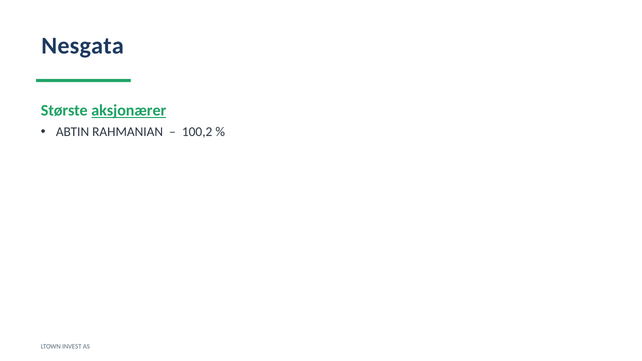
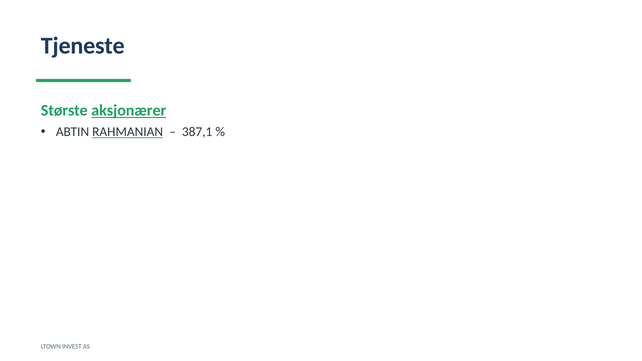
Nesgata: Nesgata -> Tjeneste
RAHMANIAN underline: none -> present
100,2: 100,2 -> 387,1
